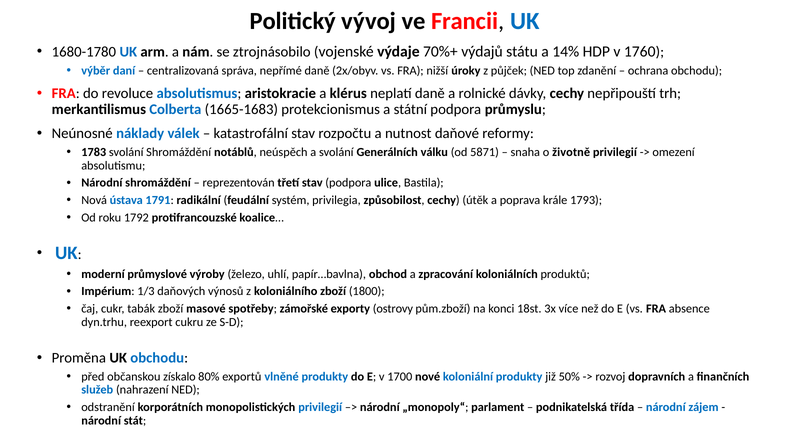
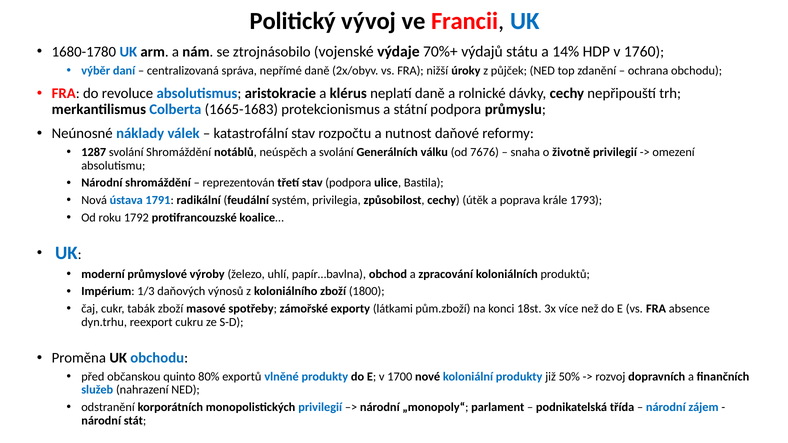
1783: 1783 -> 1287
5871: 5871 -> 7676
ostrovy: ostrovy -> látkami
získalo: získalo -> quinto
